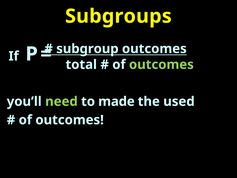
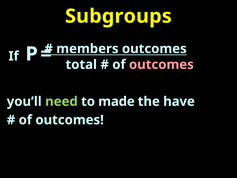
subgroup: subgroup -> members
outcomes at (161, 64) colour: light green -> pink
used: used -> have
